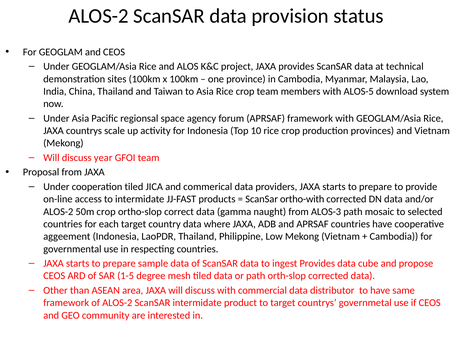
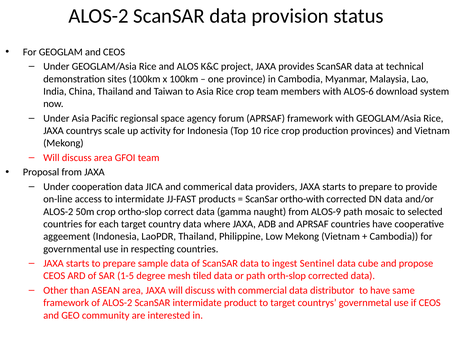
ALOS-5: ALOS-5 -> ALOS-6
discuss year: year -> area
cooperation tiled: tiled -> data
ALOS-3: ALOS-3 -> ALOS-9
ingest Provides: Provides -> Sentinel
